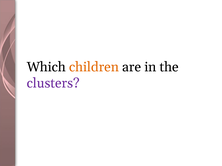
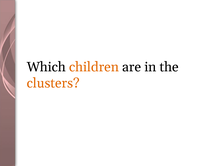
clusters colour: purple -> orange
